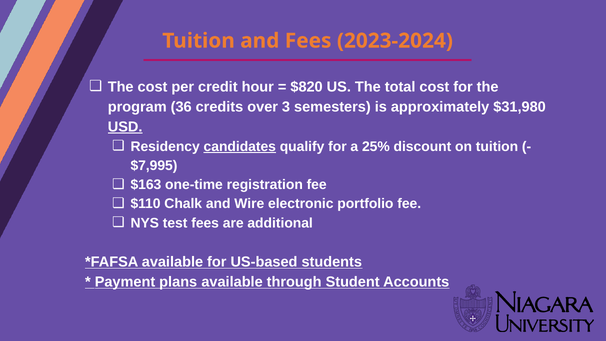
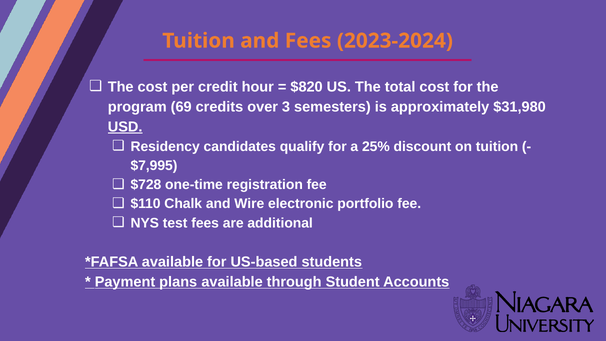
36: 36 -> 69
candidates underline: present -> none
$163: $163 -> $728
